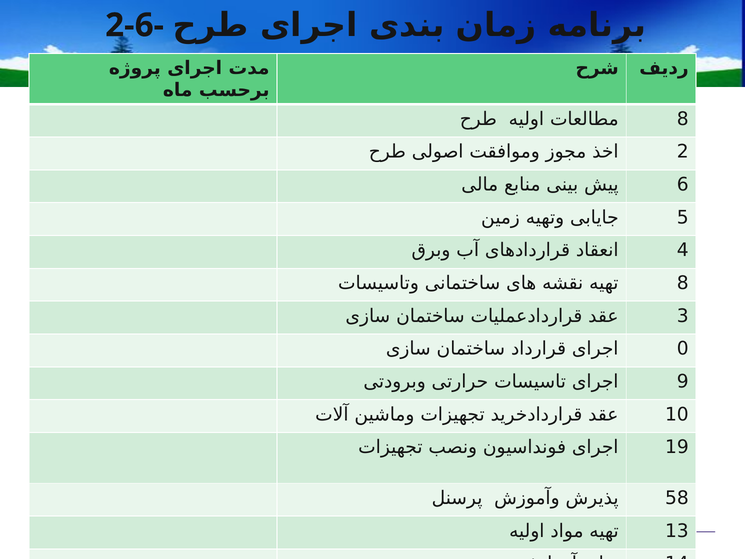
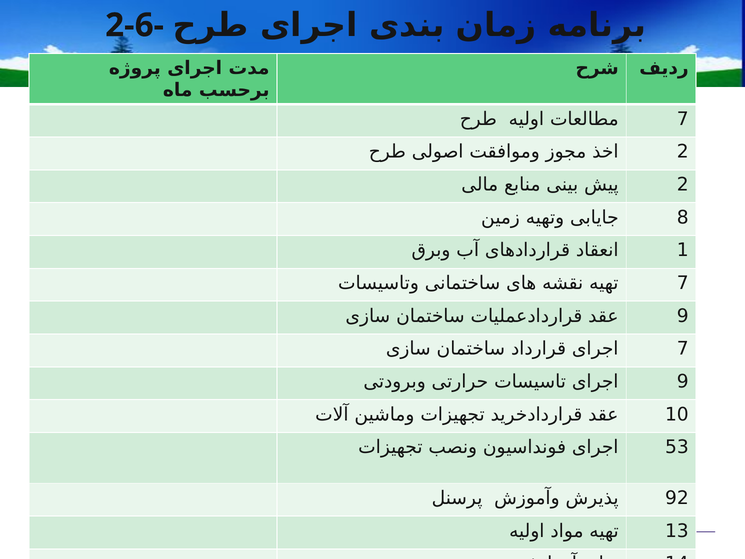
8 at (683, 119): 8 -> 7
6 at (683, 185): 6 -> 2
5: 5 -> 8
4: 4 -> 1
8 at (683, 283): 8 -> 7
3 at (683, 316): 3 -> 9
0 at (683, 349): 0 -> 7
19: 19 -> 53
58: 58 -> 92
